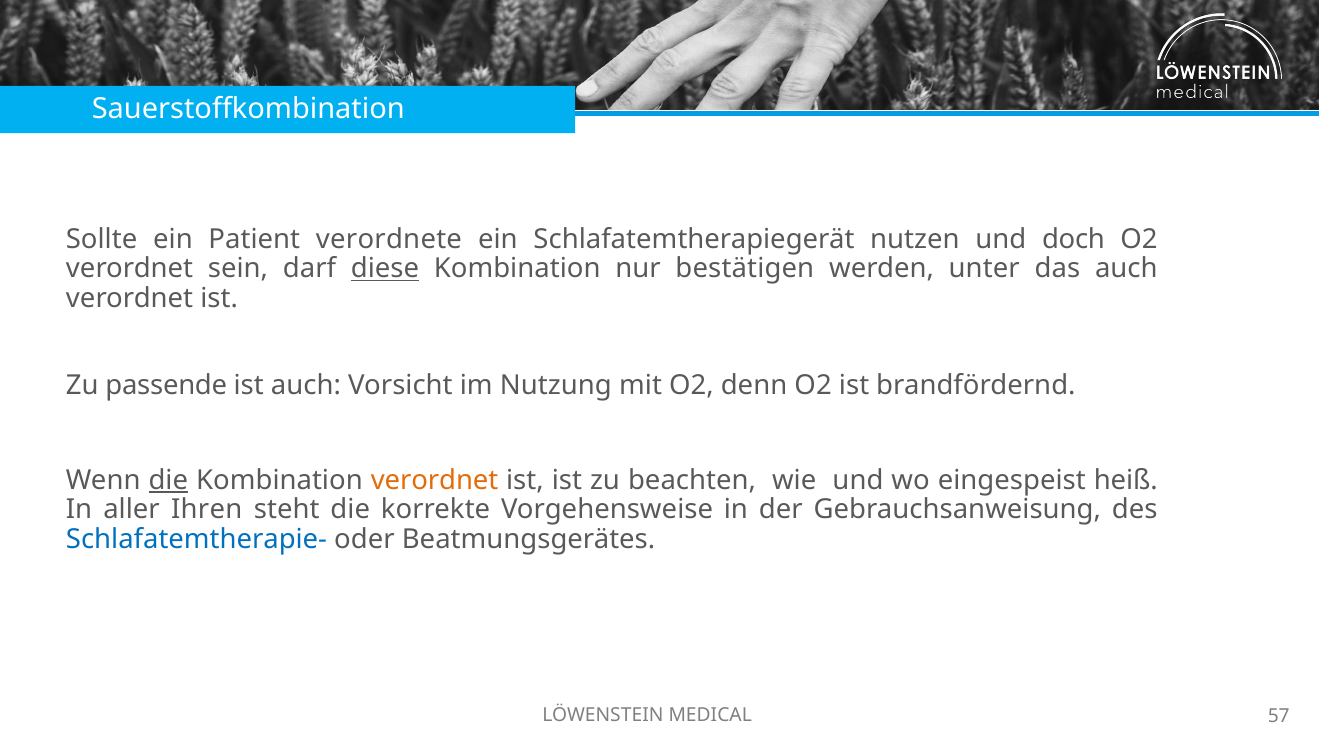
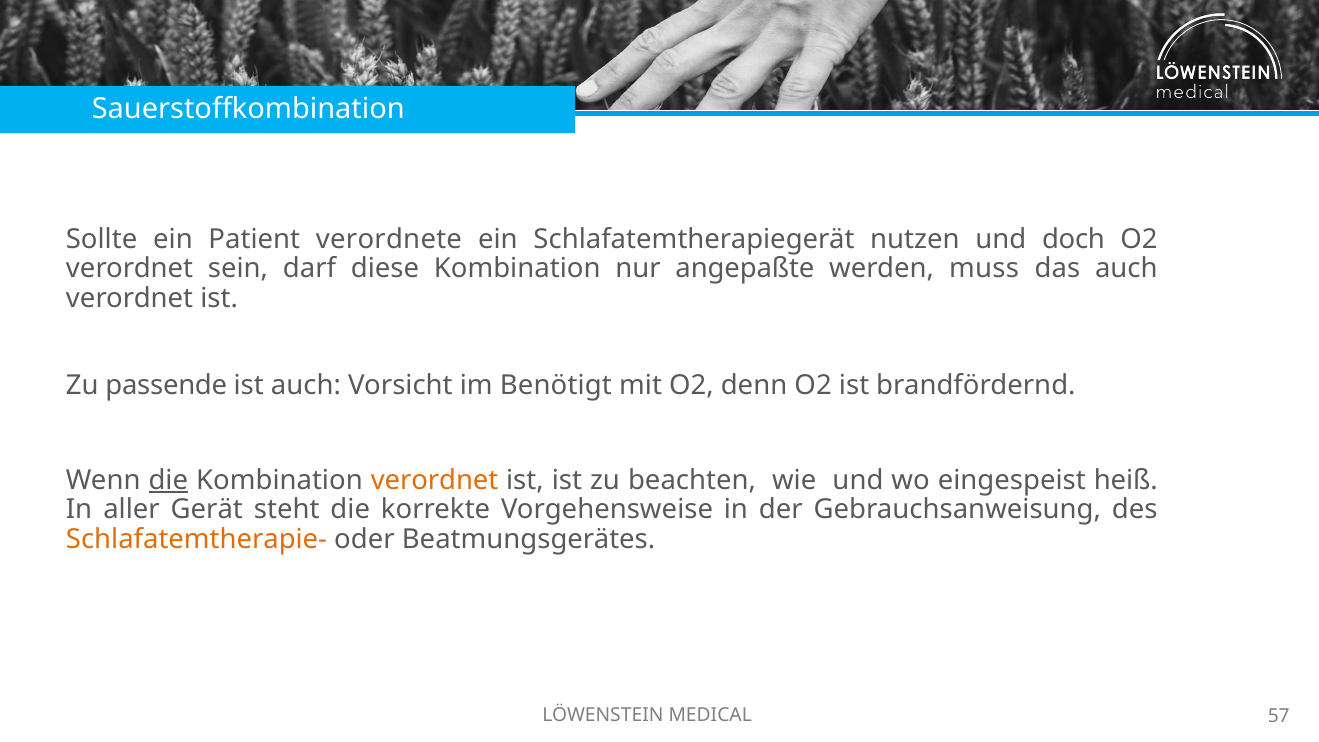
diese underline: present -> none
bestätigen: bestätigen -> angepaßte
unter: unter -> muss
Nutzung: Nutzung -> Benötigt
Ihren: Ihren -> Gerät
Schlafatemtherapie- colour: blue -> orange
